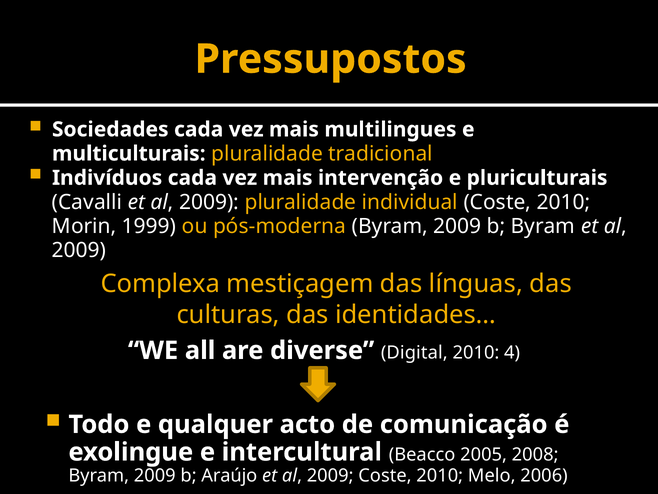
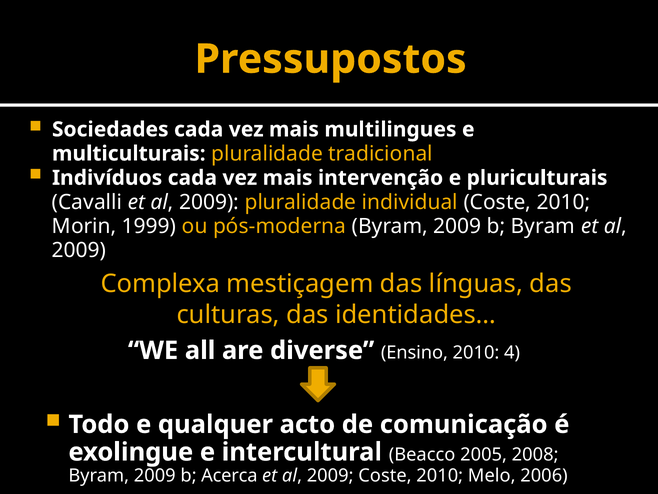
Digital: Digital -> Ensino
Araújo: Araújo -> Acerca
